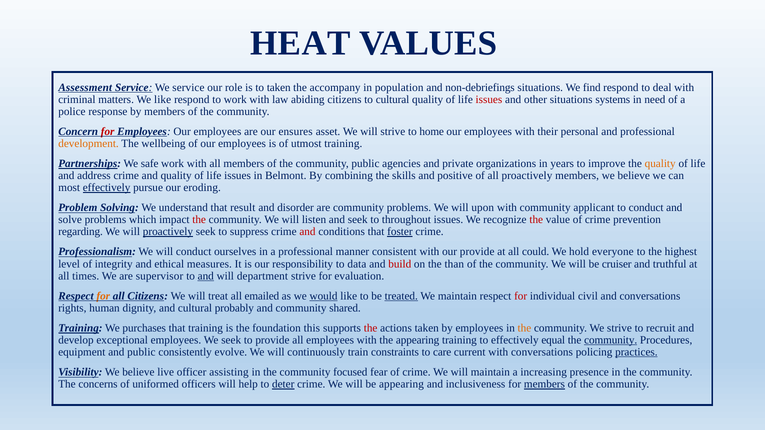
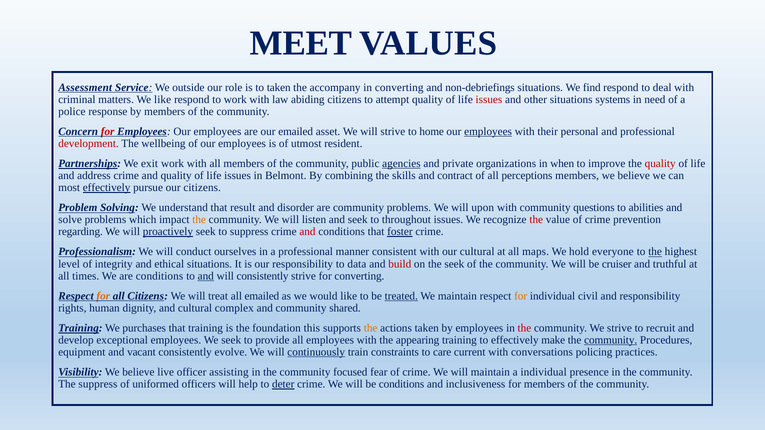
HEAT: HEAT -> MEET
We service: service -> outside
in population: population -> converting
to cultural: cultural -> attempt
our ensures: ensures -> emailed
employees at (488, 132) underline: none -> present
development colour: orange -> red
utmost training: training -> resident
safe: safe -> exit
agencies underline: none -> present
years: years -> when
quality at (660, 164) colour: orange -> red
positive: positive -> contract
all proactively: proactively -> perceptions
our eroding: eroding -> citizens
applicant: applicant -> questions
to conduct: conduct -> abilities
the at (199, 220) colour: red -> orange
our provide: provide -> cultural
could: could -> maps
the at (655, 252) underline: none -> present
ethical measures: measures -> situations
the than: than -> seek
are supervisor: supervisor -> conditions
will department: department -> consistently
for evaluation: evaluation -> converting
would underline: present -> none
for at (521, 296) colour: red -> orange
and conversations: conversations -> responsibility
probably: probably -> complex
the at (371, 328) colour: red -> orange
the at (524, 328) colour: orange -> red
equal: equal -> make
and public: public -> vacant
continuously underline: none -> present
practices underline: present -> none
a increasing: increasing -> individual
The concerns: concerns -> suppress
be appearing: appearing -> conditions
members at (544, 384) underline: present -> none
